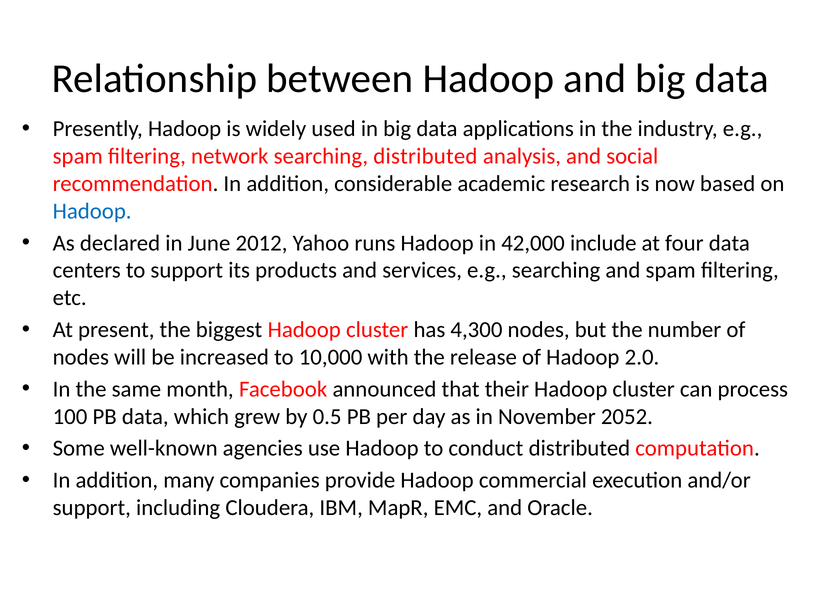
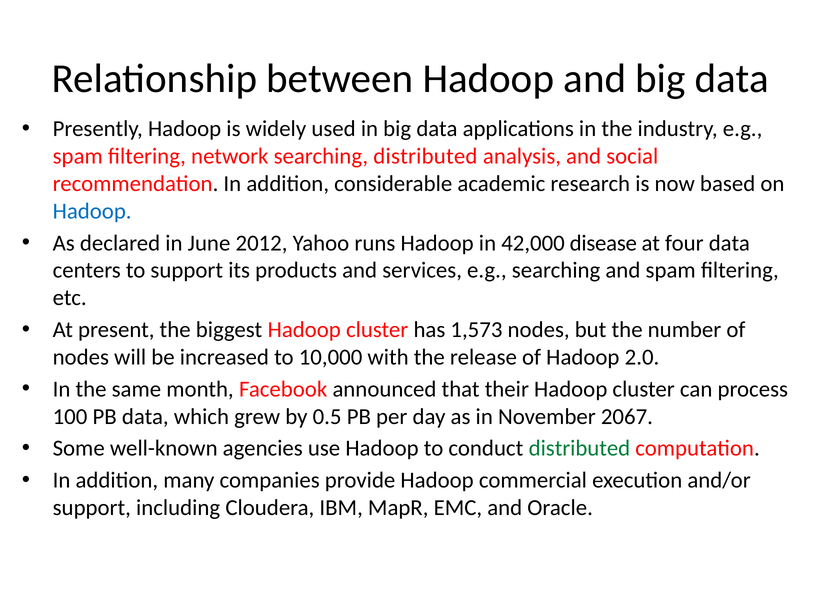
include: include -> disease
4,300: 4,300 -> 1,573
2052: 2052 -> 2067
distributed at (579, 448) colour: black -> green
